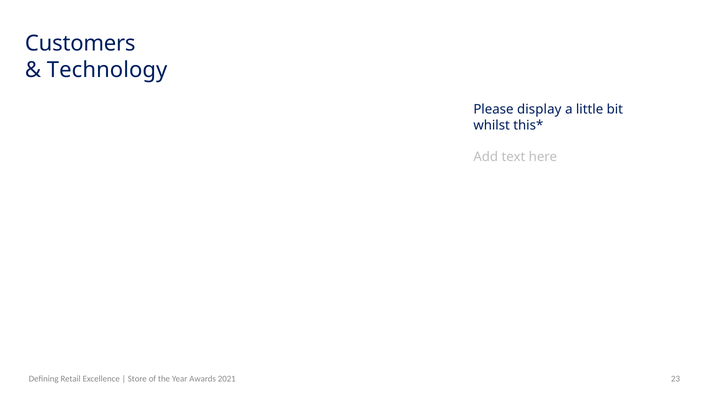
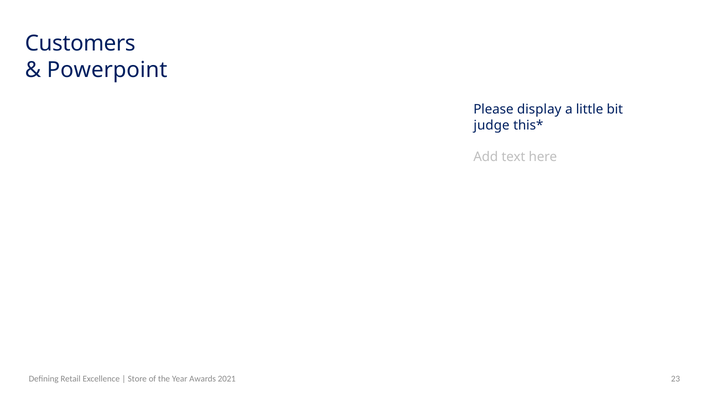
Technology: Technology -> Powerpoint
whilst: whilst -> judge
